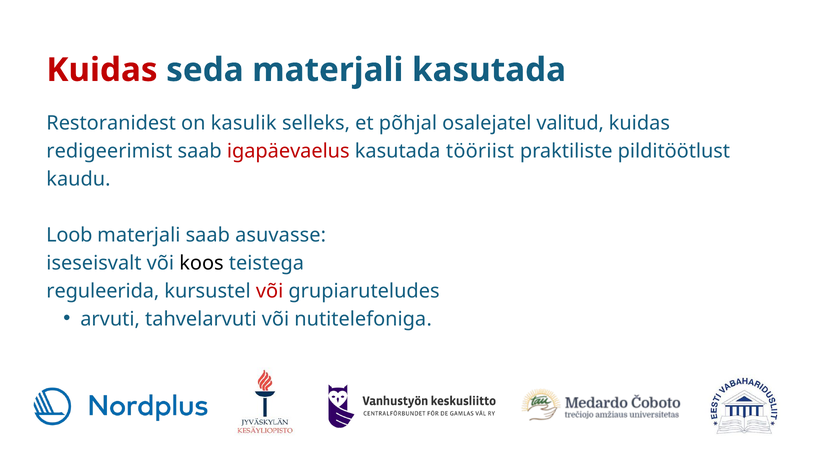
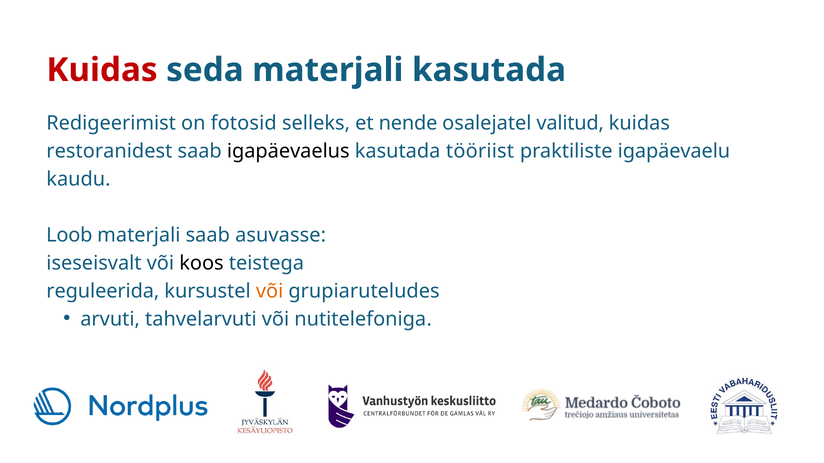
Restoranidest: Restoranidest -> Redigeerimist
kasulik: kasulik -> fotosid
põhjal: põhjal -> nende
redigeerimist: redigeerimist -> restoranidest
igapäevaelus colour: red -> black
pilditöötlust: pilditöötlust -> igapäevaelu
või at (270, 291) colour: red -> orange
